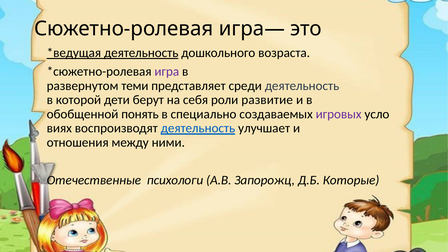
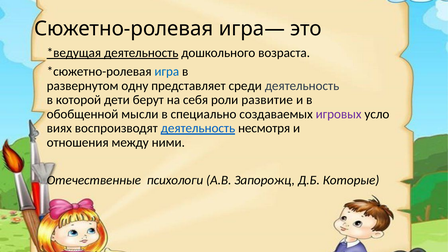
игра colour: purple -> blue
теми: теми -> одну
понять: понять -> мысли
улучшает: улучшает -> несмотря
